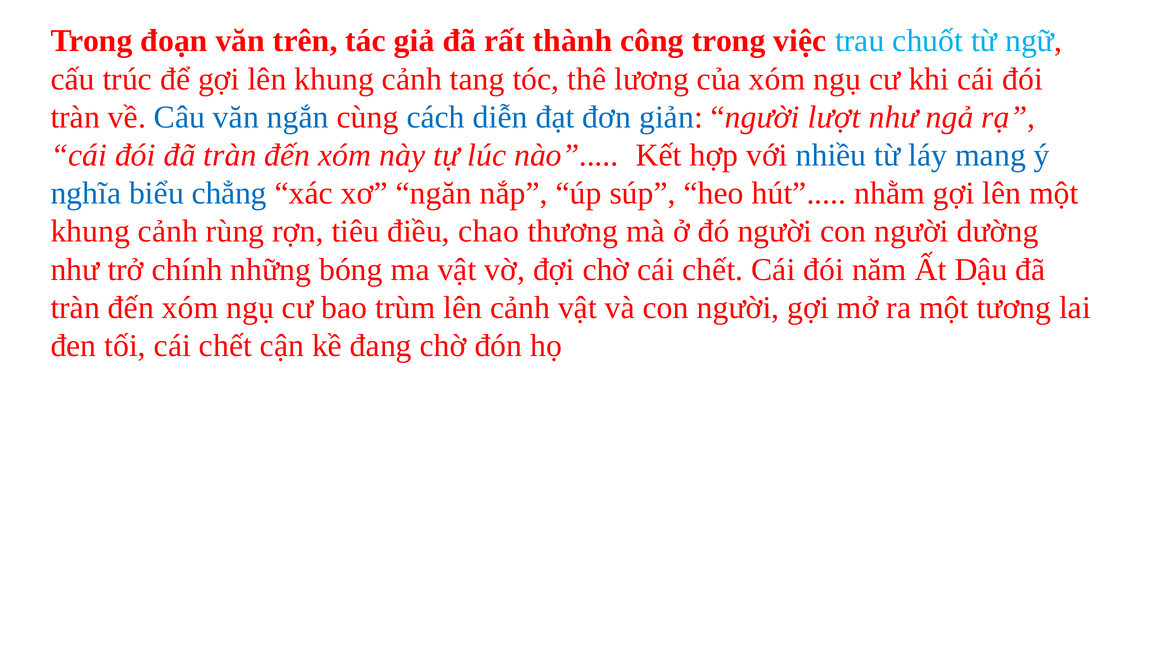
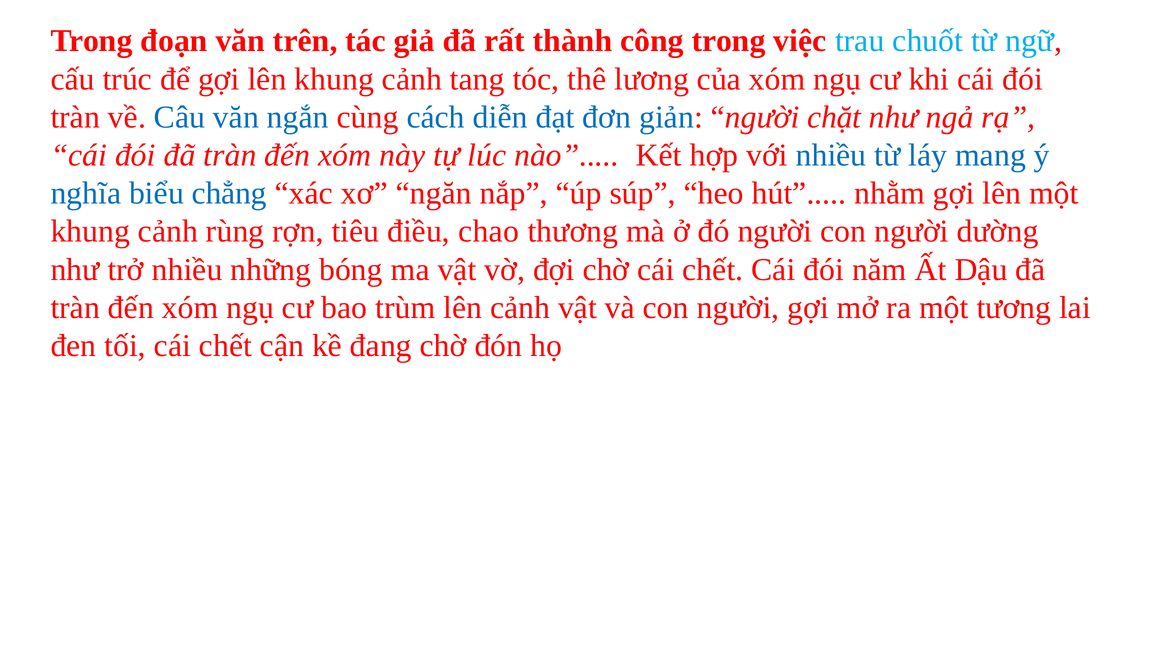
lượt: lượt -> chặt
trở chính: chính -> nhiều
